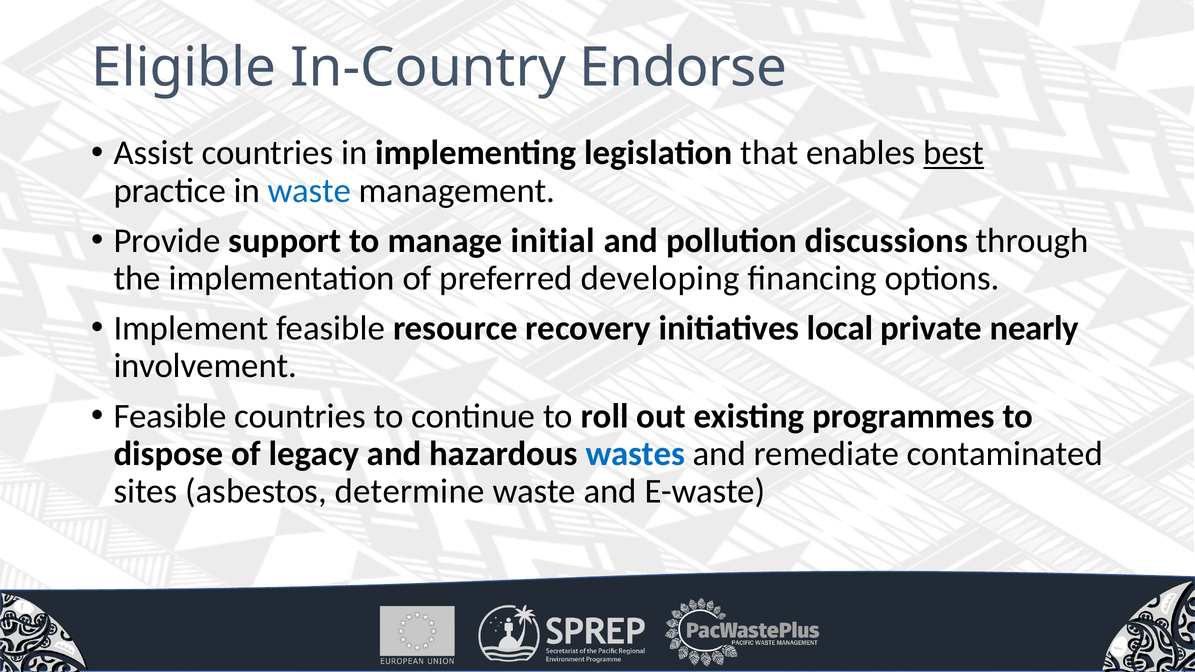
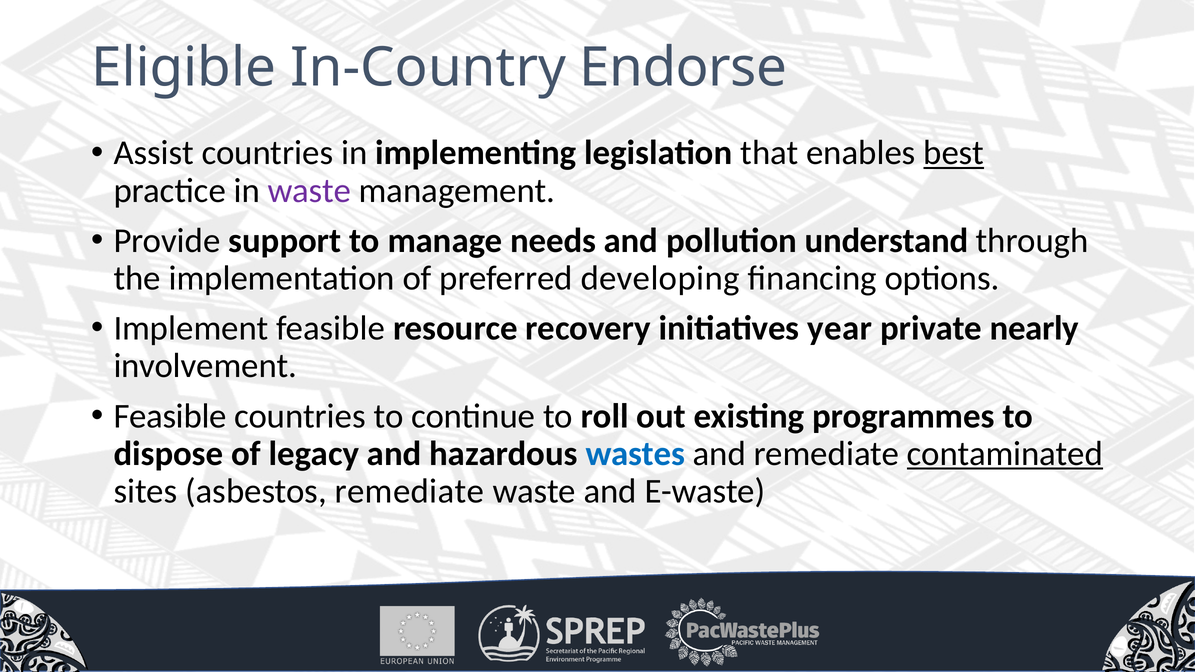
waste at (309, 191) colour: blue -> purple
initial: initial -> needs
discussions: discussions -> understand
local: local -> year
contaminated underline: none -> present
asbestos determine: determine -> remediate
